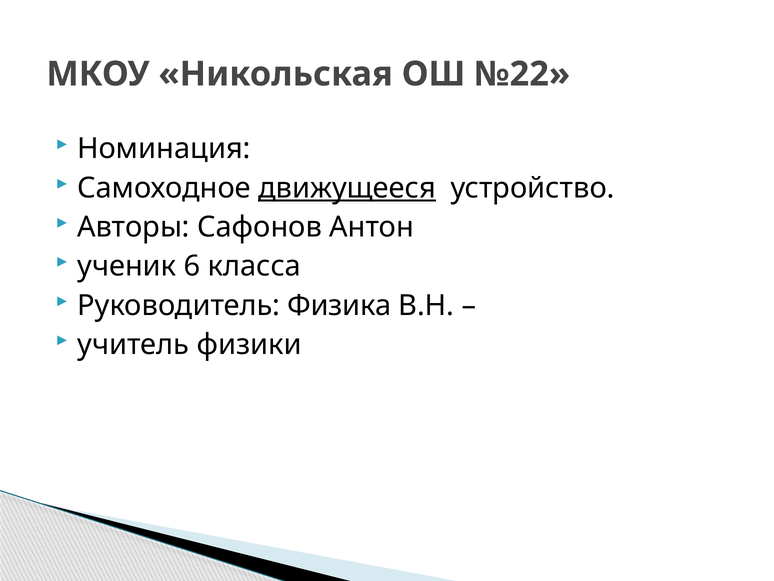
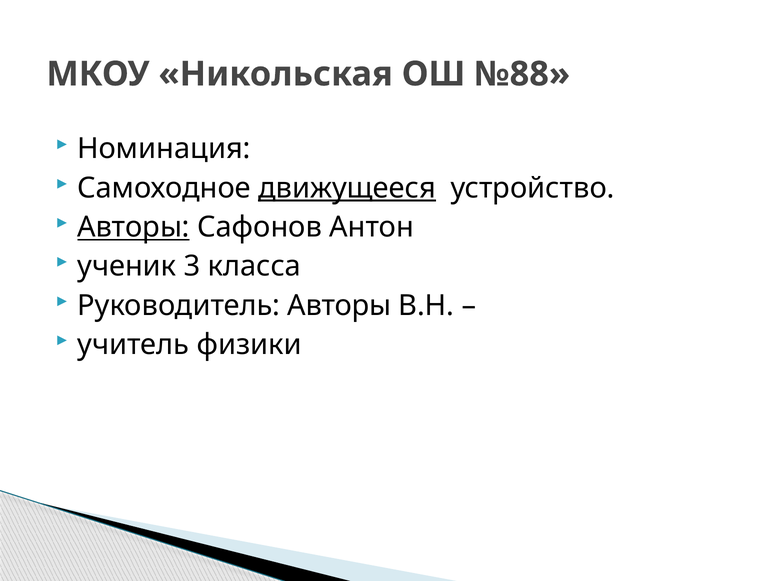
№22: №22 -> №88
Авторы at (134, 227) underline: none -> present
6: 6 -> 3
Руководитель Физика: Физика -> Авторы
